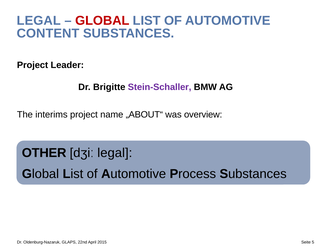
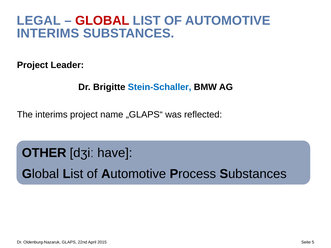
CONTENT at (48, 34): CONTENT -> INTERIMS
Stein-Schaller colour: purple -> blue
„ABOUT“: „ABOUT“ -> „GLAPS“
overview: overview -> reflected
dʒiː legal: legal -> have
